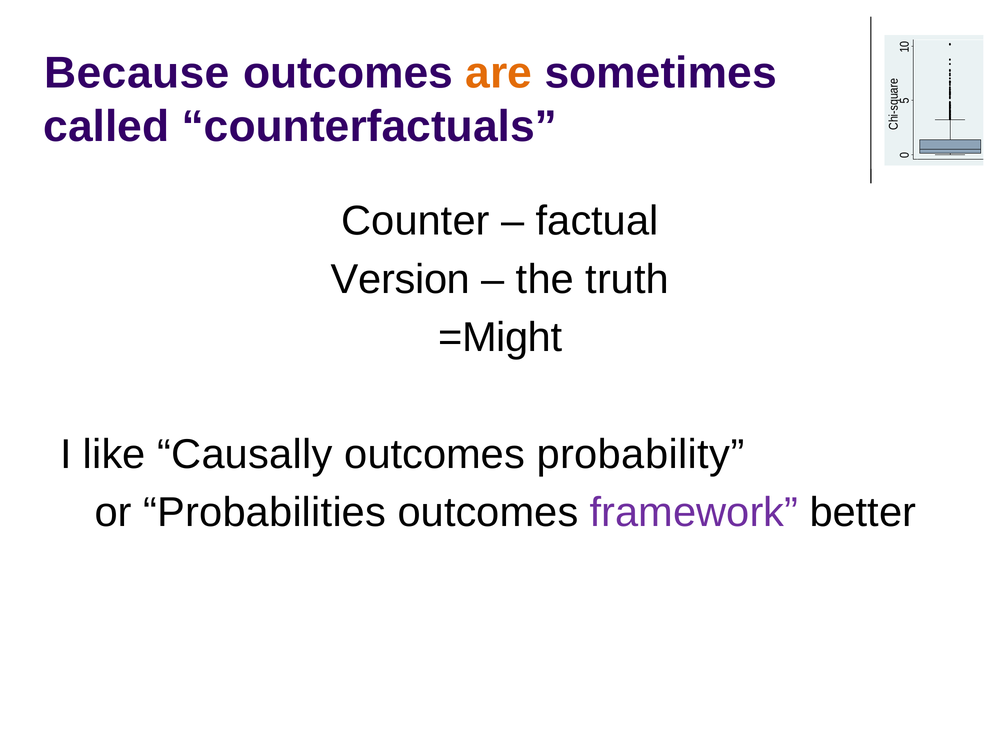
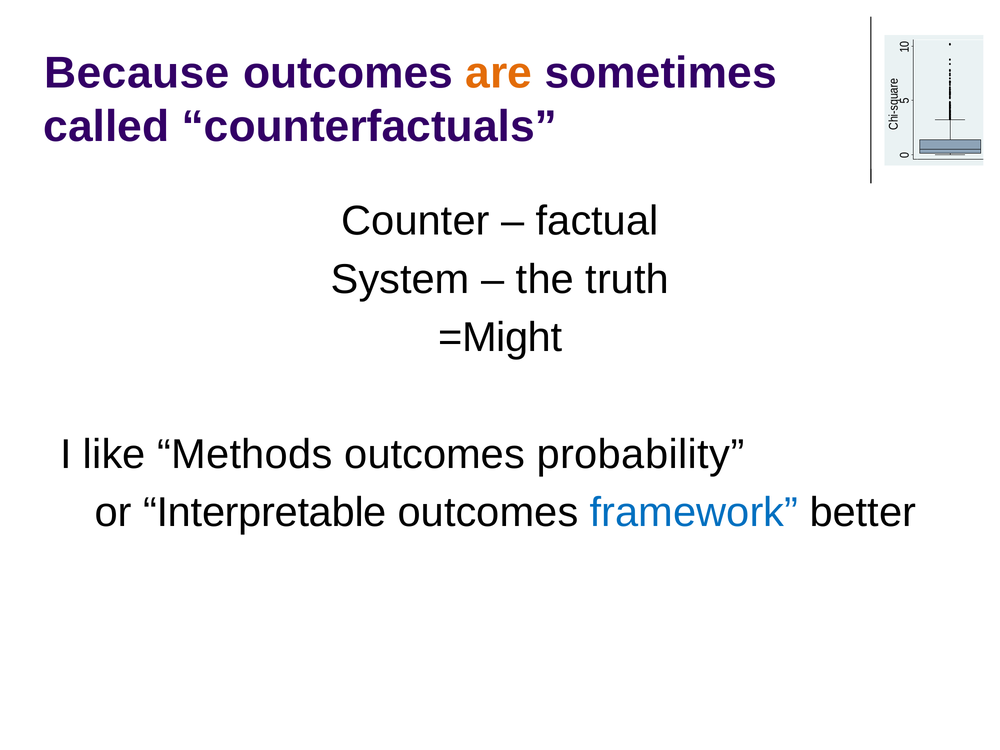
Version: Version -> System
Causally: Causally -> Methods
Probabilities: Probabilities -> Interpretable
framework colour: purple -> blue
